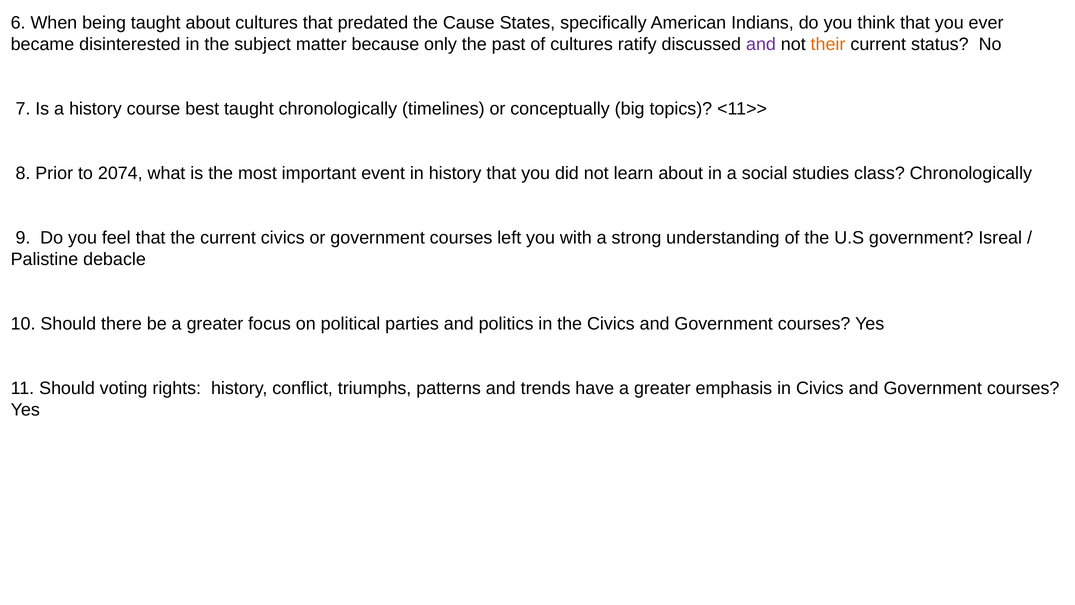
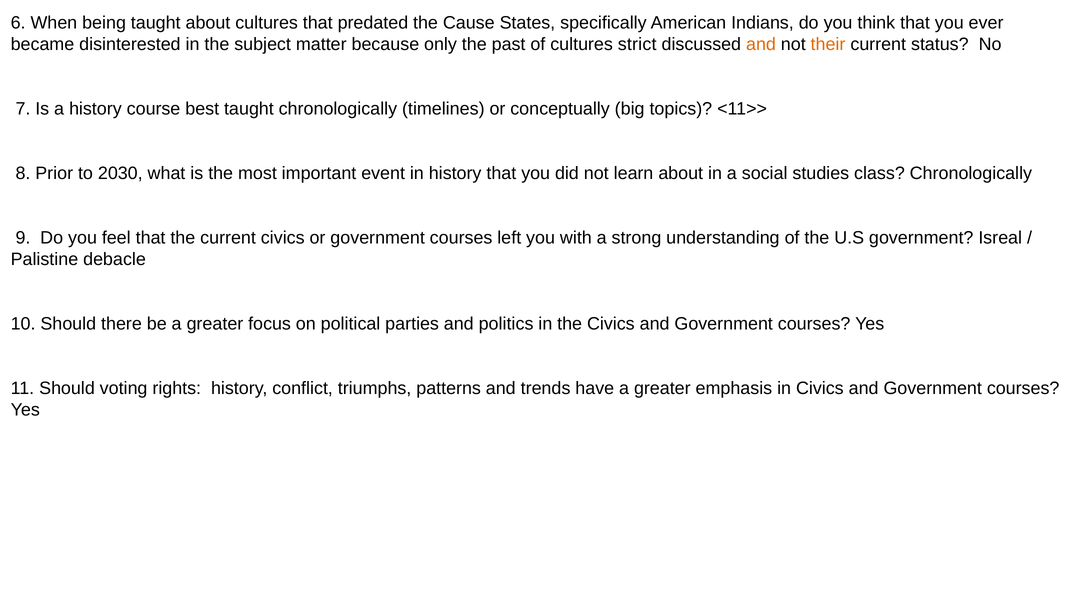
ratify: ratify -> strict
and at (761, 44) colour: purple -> orange
2074: 2074 -> 2030
